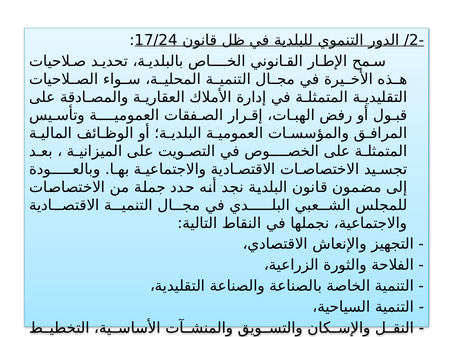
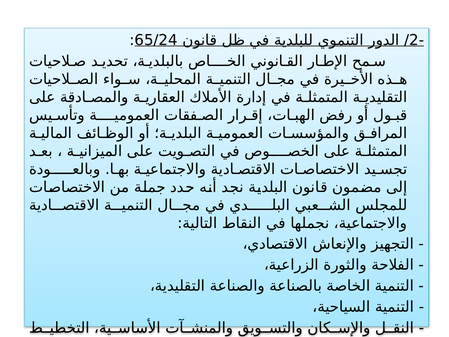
17/24: 17/24 -> 65/24
